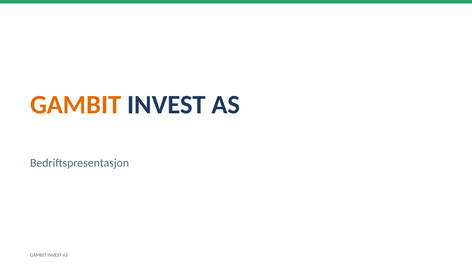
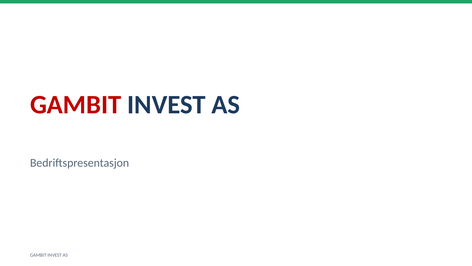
GAMBIT at (76, 105) colour: orange -> red
